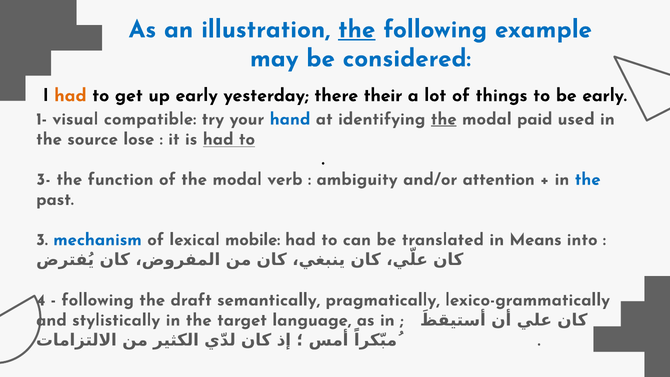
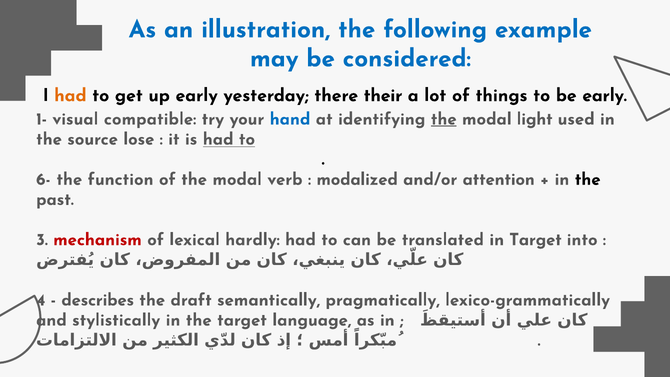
the at (357, 29) underline: present -> none
paid: paid -> light
3-: 3- -> 6-
ambiguity: ambiguity -> modalized
the at (588, 179) colour: blue -> black
mechanism colour: blue -> red
mobile: mobile -> hardly
in Means: Means -> Target
following at (98, 300): following -> describes
